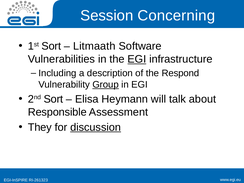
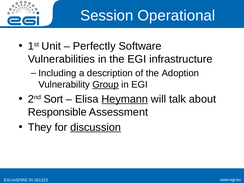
Concerning: Concerning -> Operational
1st Sort: Sort -> Unit
Litmaath: Litmaath -> Perfectly
EGI at (137, 59) underline: present -> none
Respond: Respond -> Adoption
Heymann underline: none -> present
